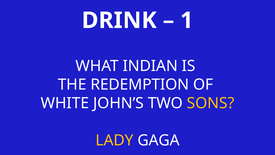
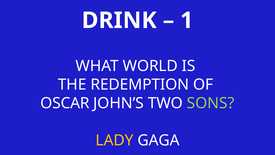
INDIAN: INDIAN -> WORLD
WHITE: WHITE -> OSCAR
SONS colour: yellow -> light green
